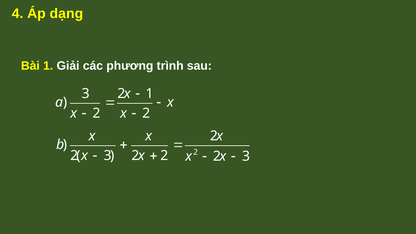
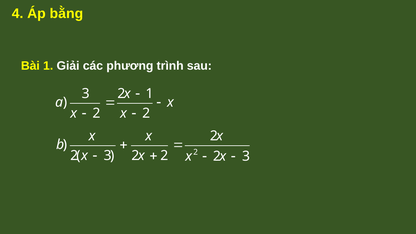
dạng: dạng -> bằng
